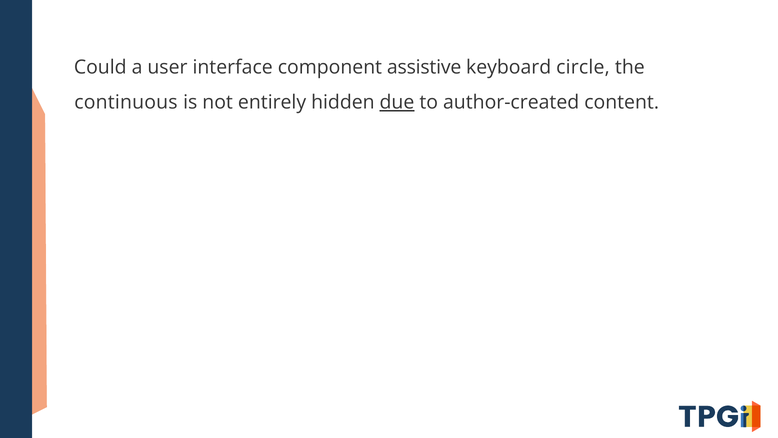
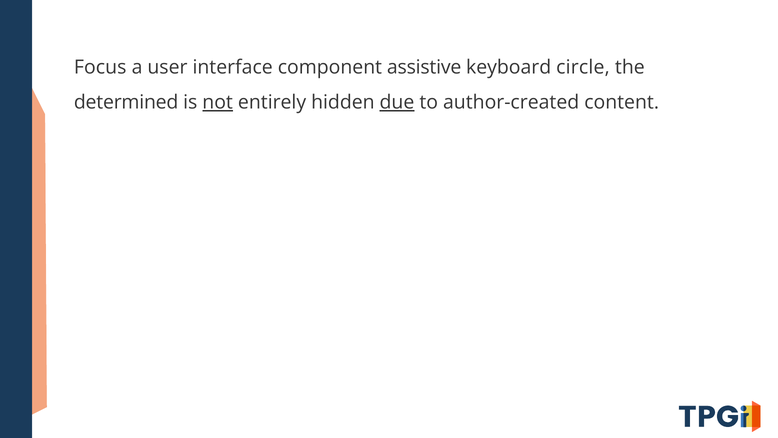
Could: Could -> Focus
continuous: continuous -> determined
not underline: none -> present
